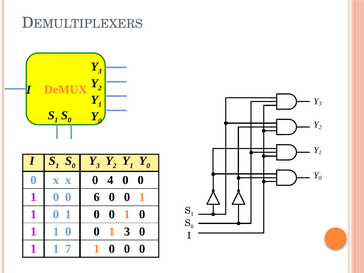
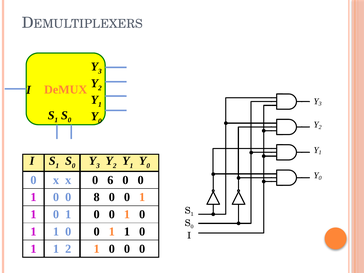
4: 4 -> 6
6: 6 -> 8
3 at (127, 232): 3 -> 1
1 7: 7 -> 2
